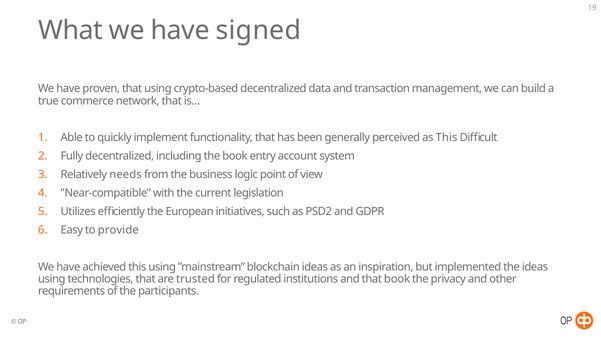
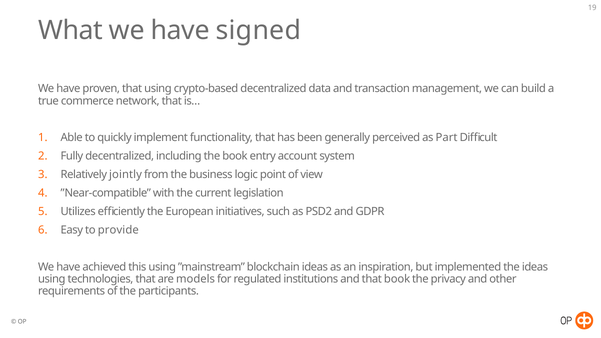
as This: This -> Part
needs: needs -> jointly
trusted: trusted -> models
